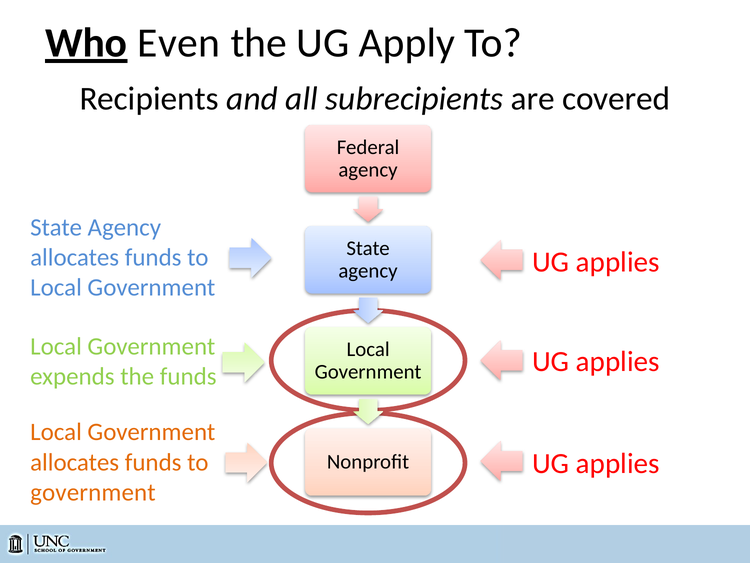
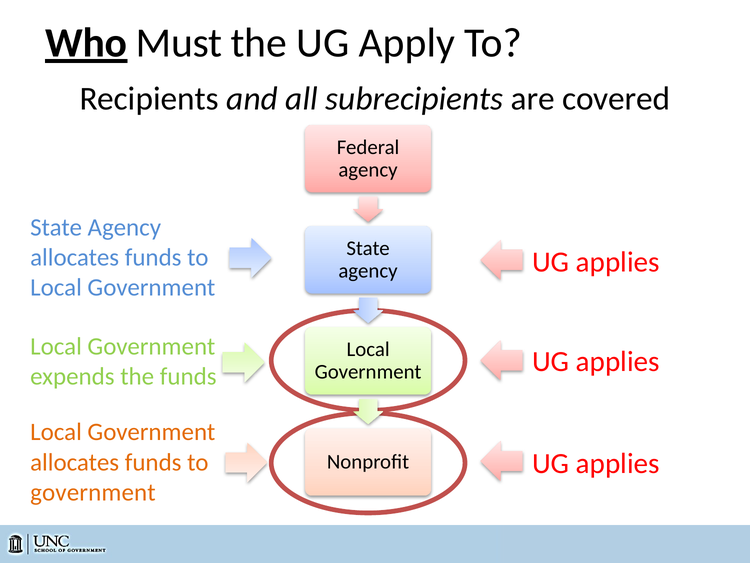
Even: Even -> Must
